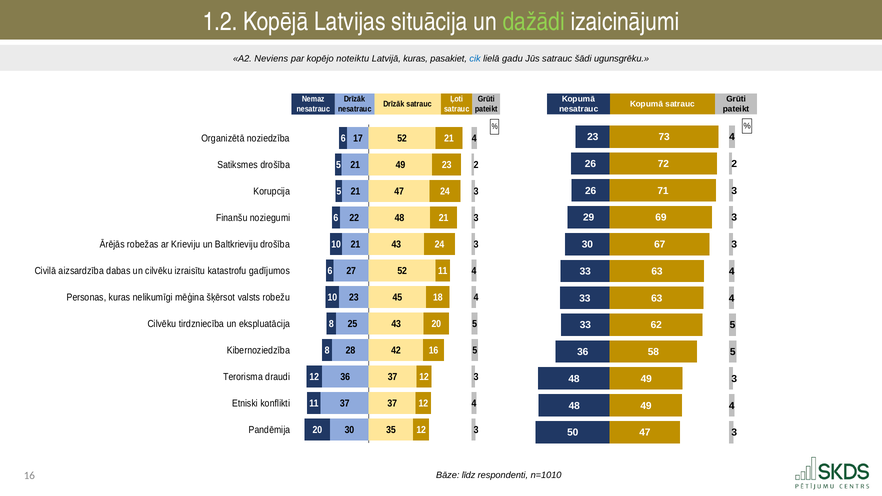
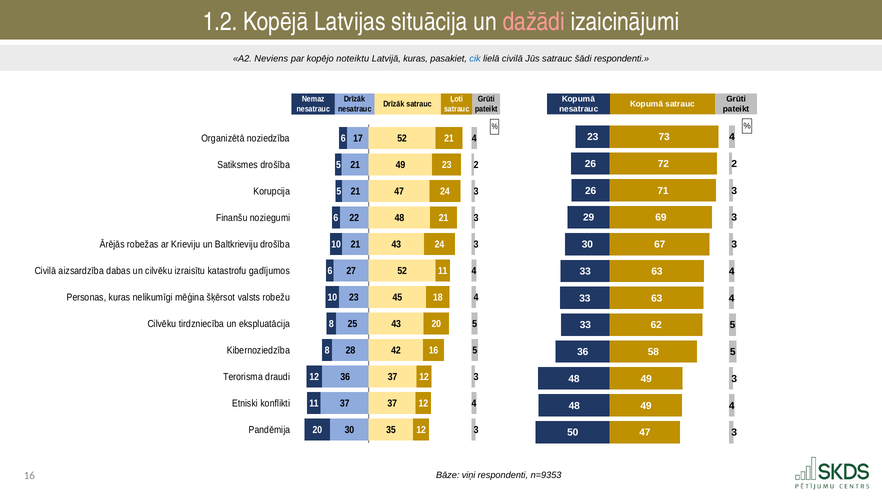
dažādi colour: light green -> pink
lielā gadu: gadu -> civilā
šādi ugunsgrēku: ugunsgrēku -> respondenti
līdz: līdz -> viņi
n=1010: n=1010 -> n=9353
